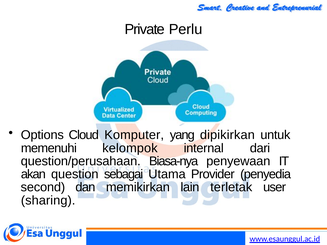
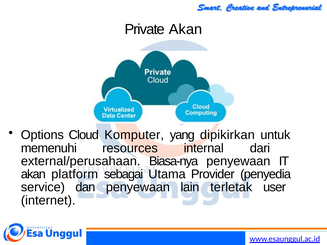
Private Perlu: Perlu -> Akan
kelompok: kelompok -> resources
question/perusahaan: question/perusahaan -> external/perusahaan
question: question -> platform
second: second -> service
dan memikirkan: memikirkan -> penyewaan
sharing: sharing -> internet
